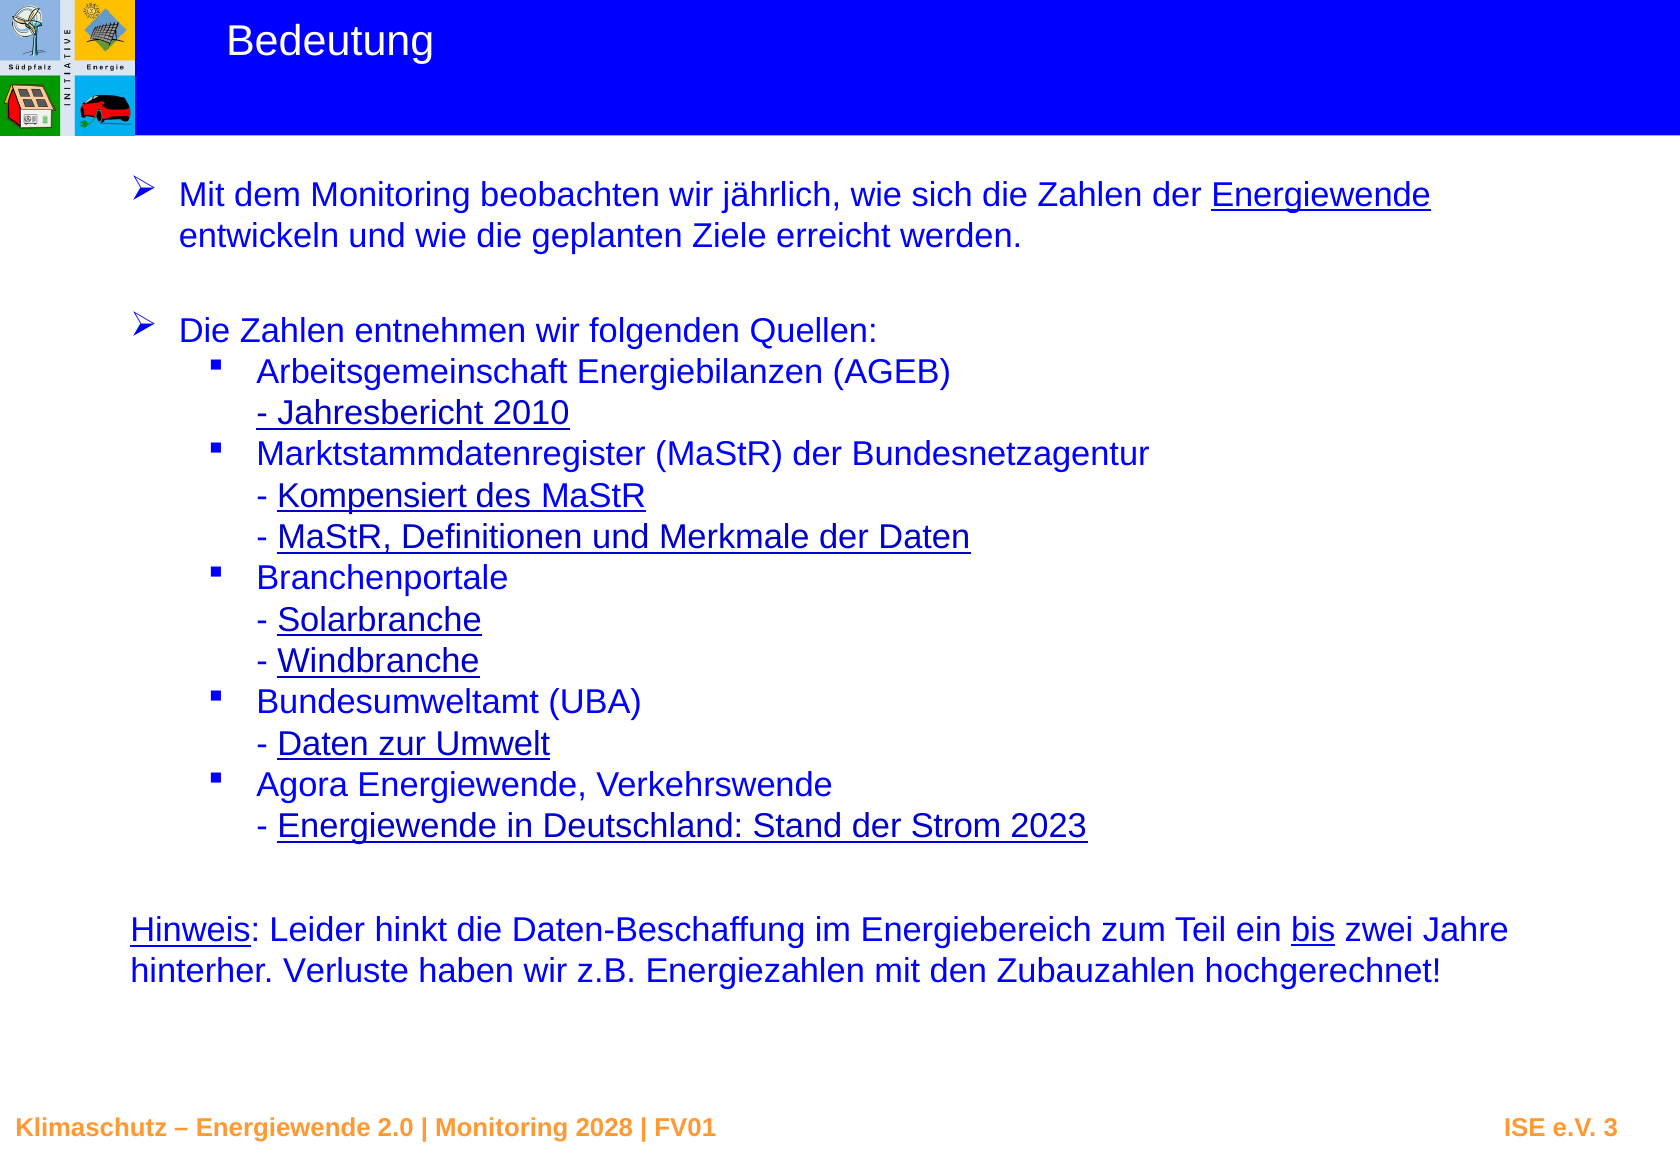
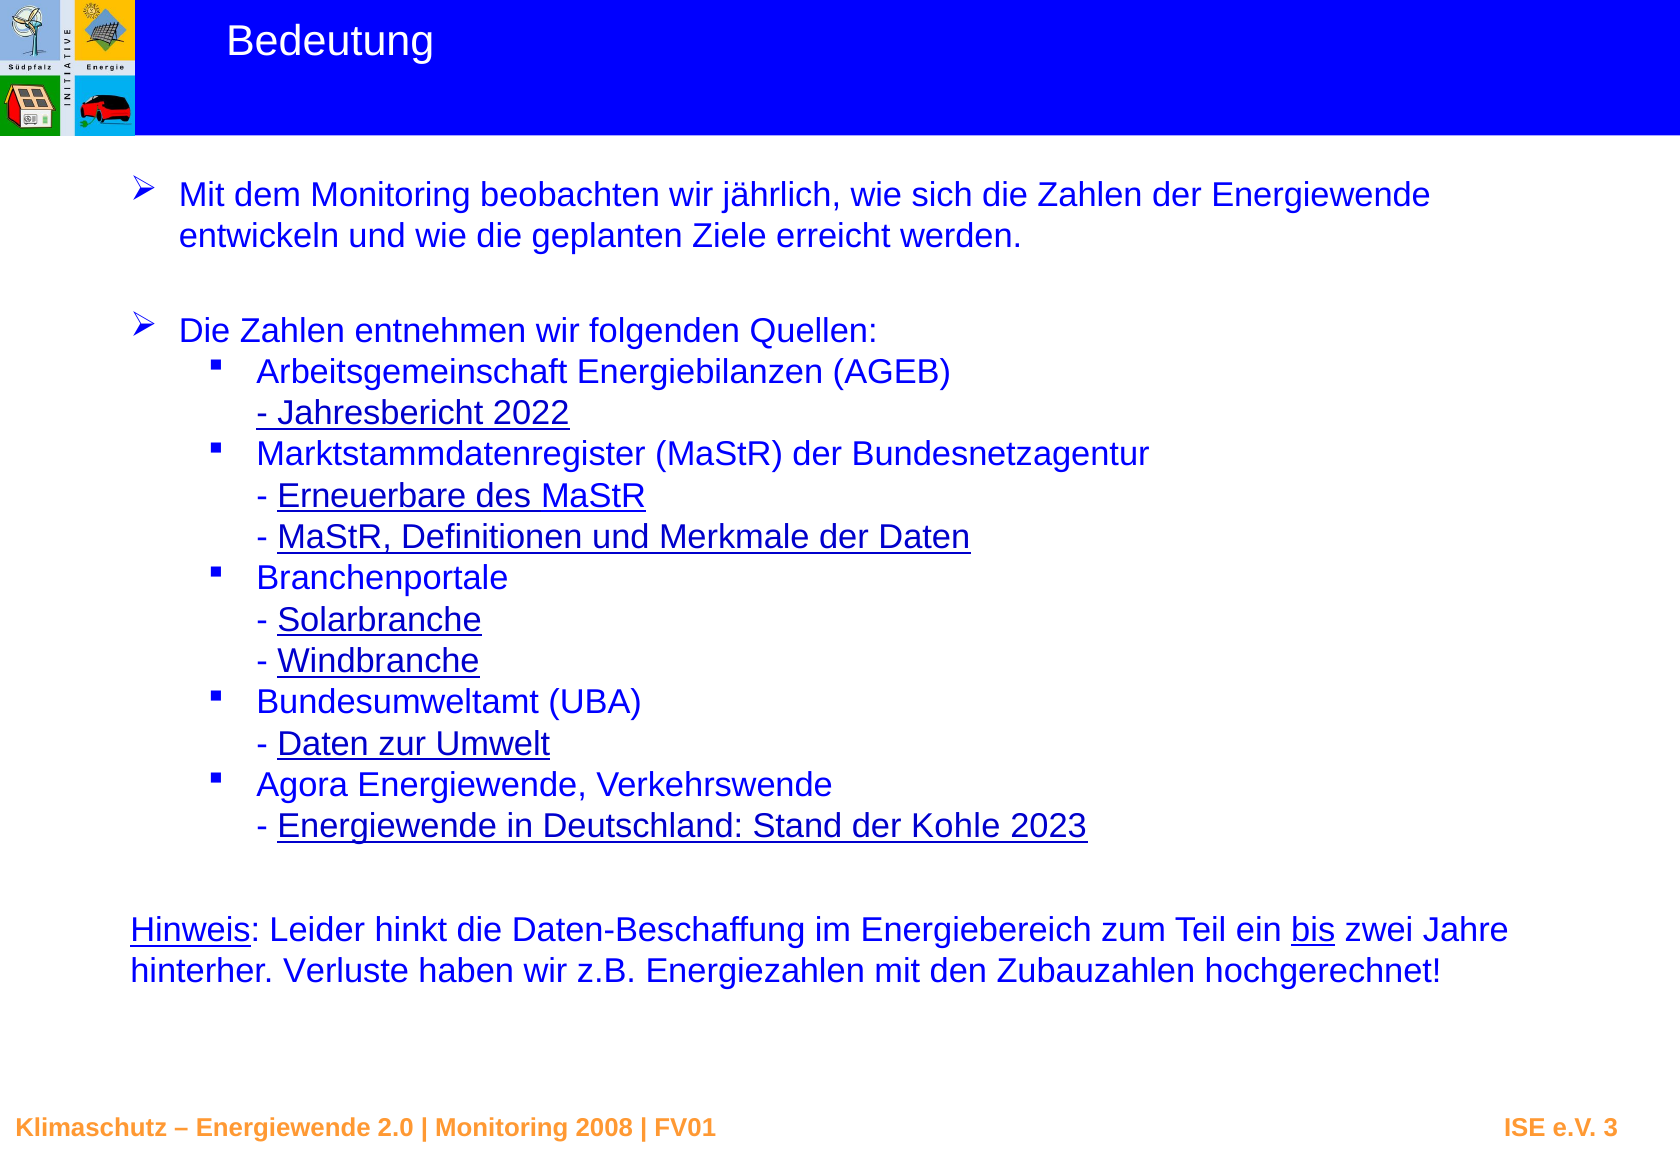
Energiewende at (1321, 195) underline: present -> none
2010: 2010 -> 2022
Kompensiert: Kompensiert -> Erneuerbare
Strom: Strom -> Kohle
2028: 2028 -> 2008
